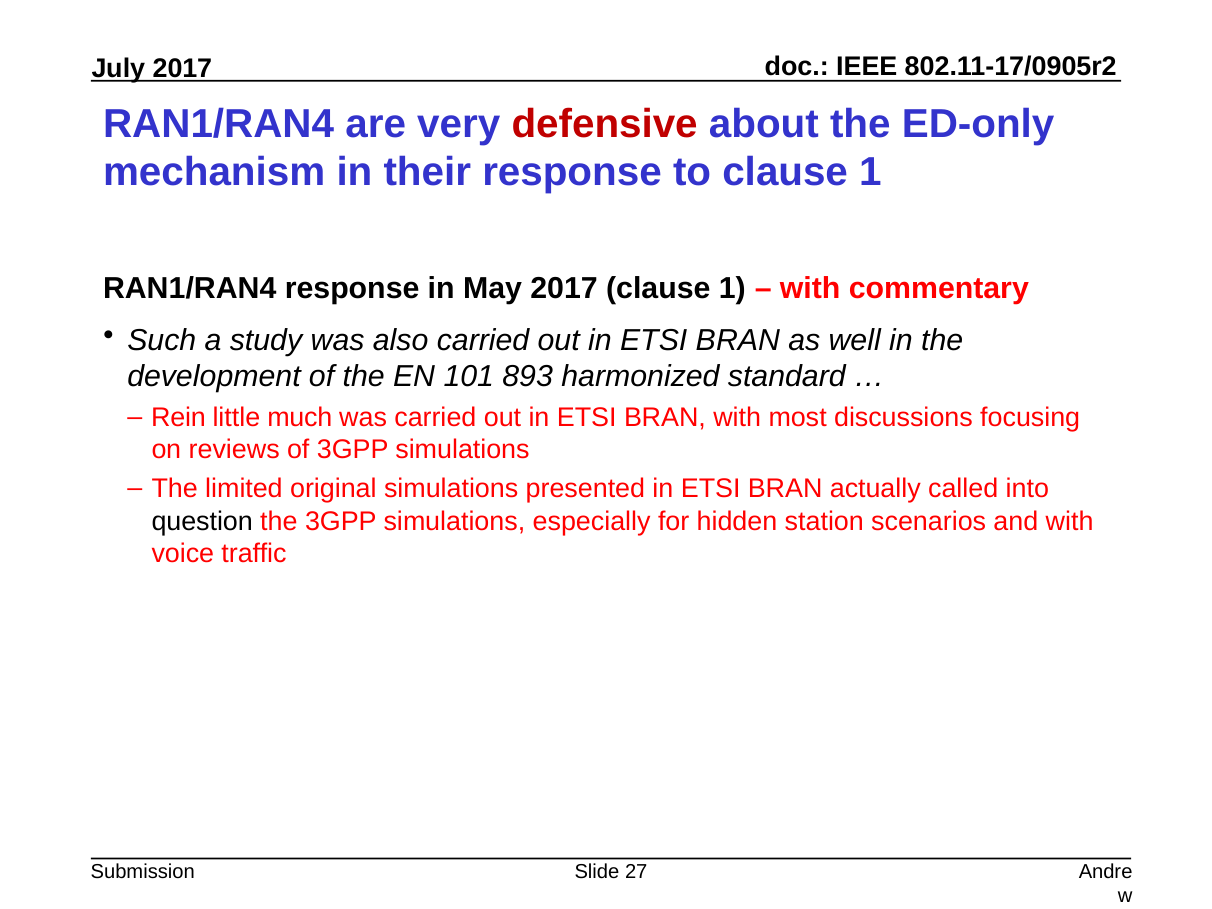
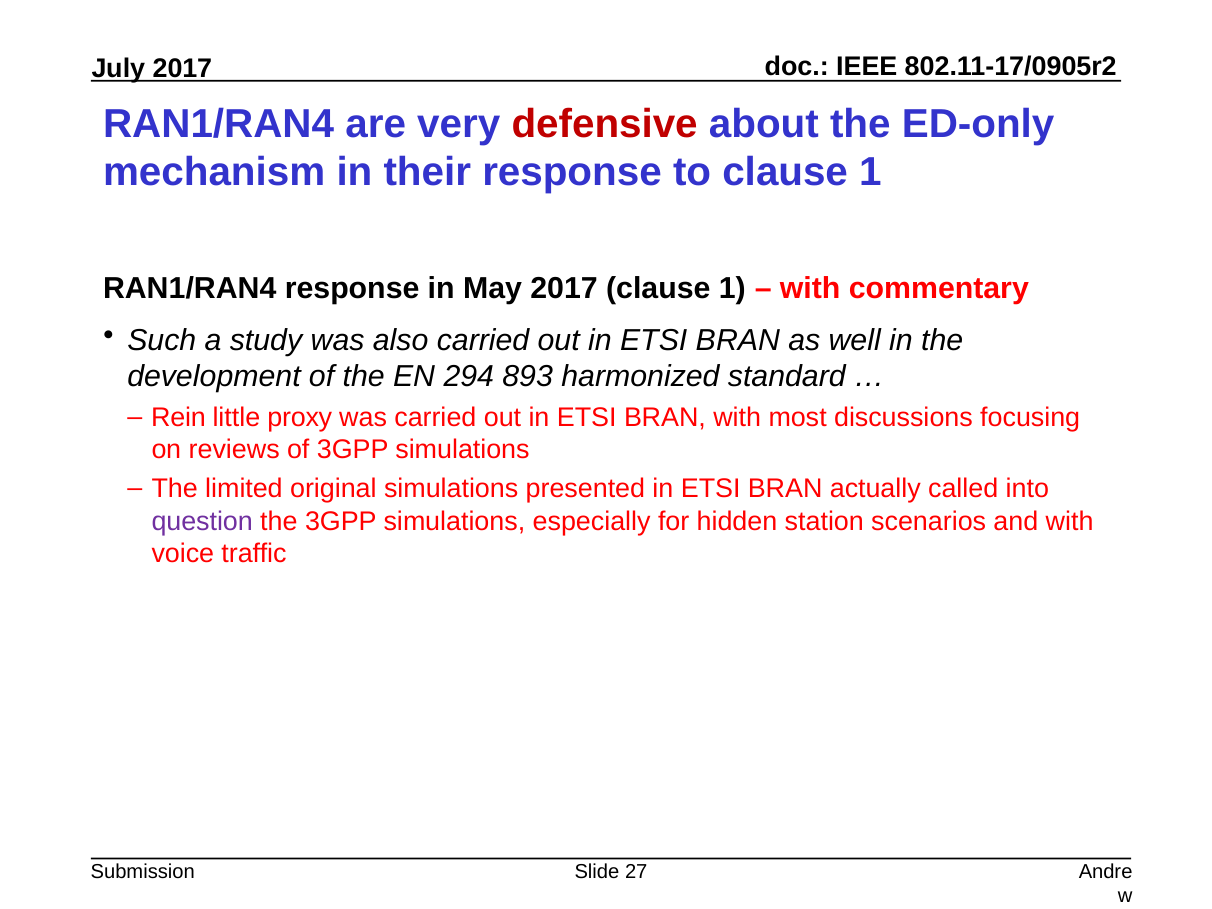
101: 101 -> 294
much: much -> proxy
question colour: black -> purple
